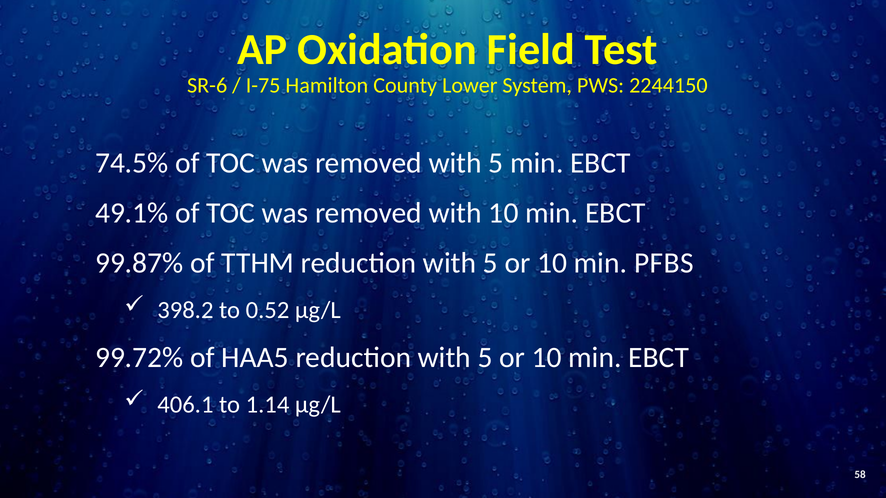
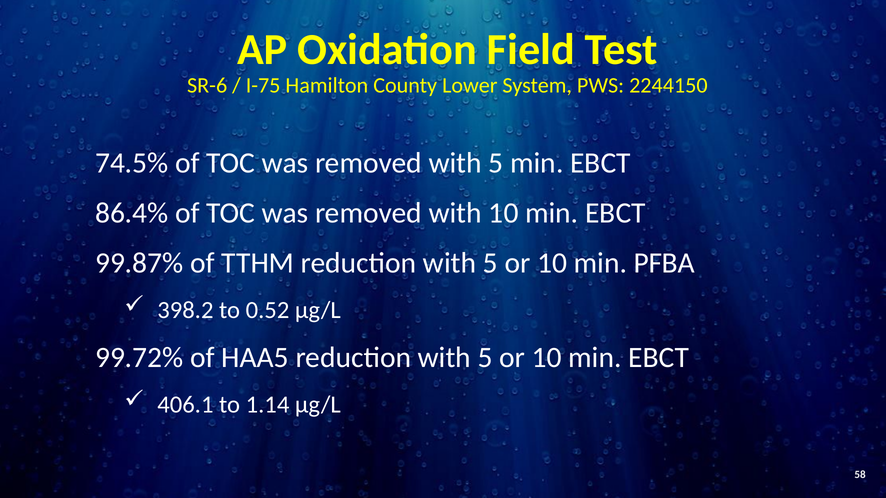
49.1%: 49.1% -> 86.4%
PFBS: PFBS -> PFBA
